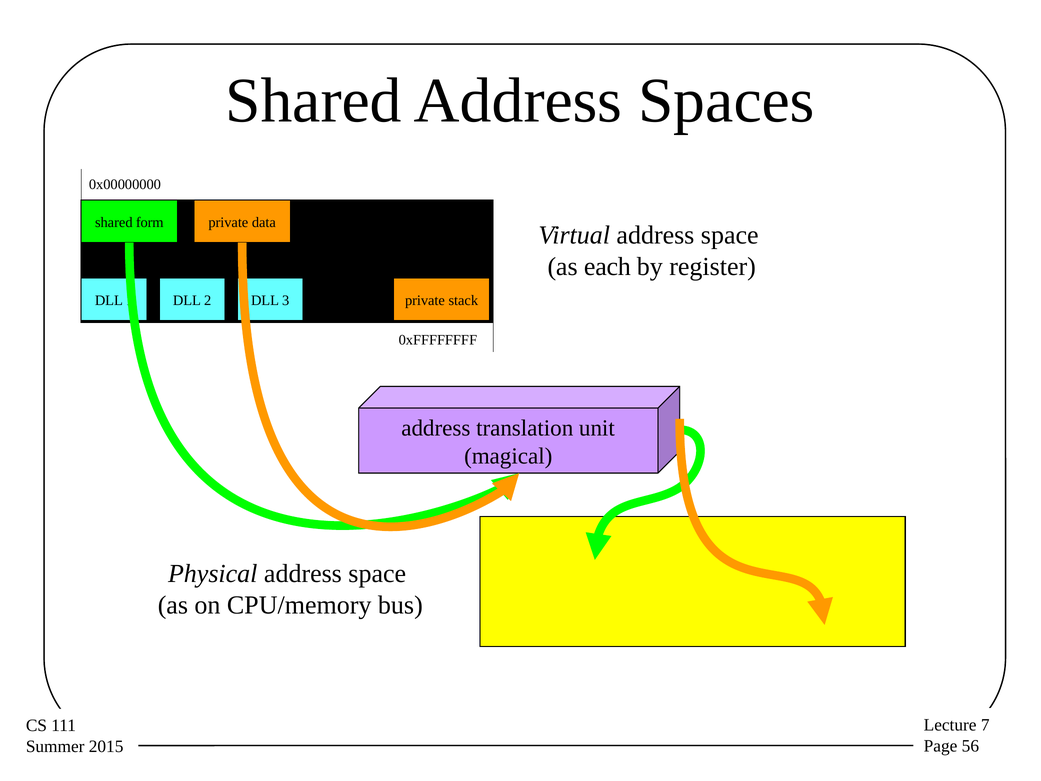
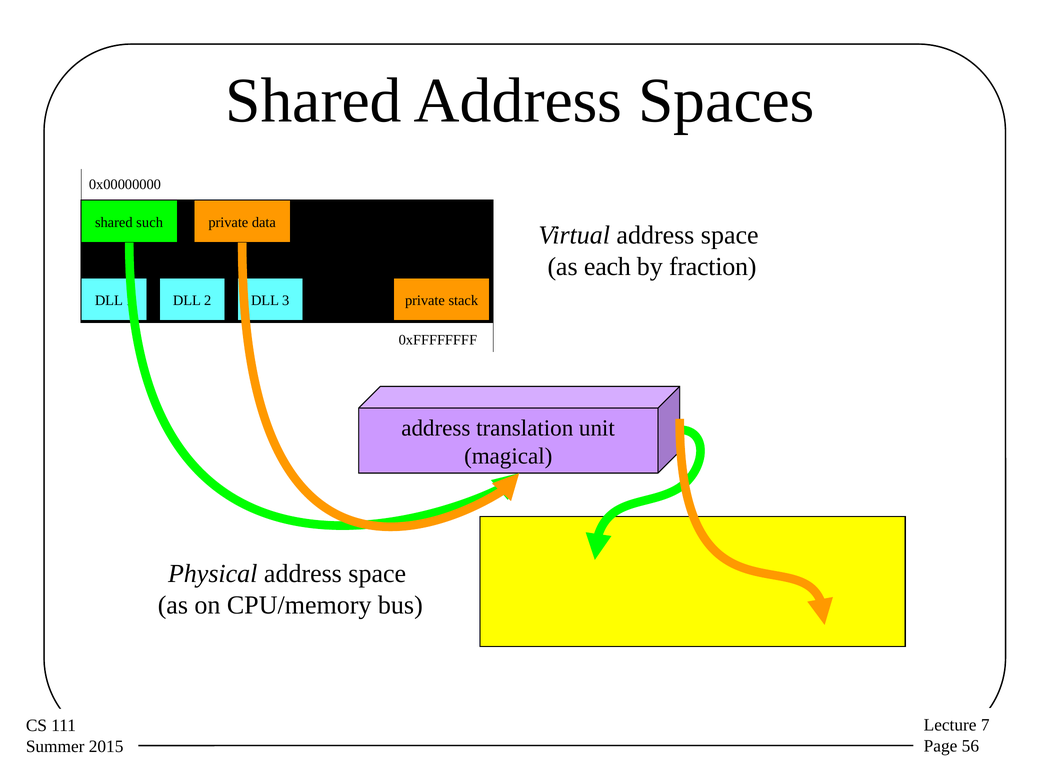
form: form -> such
register: register -> fraction
